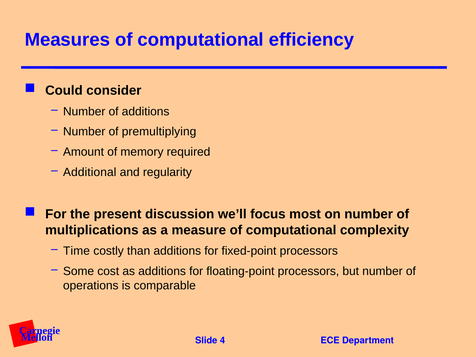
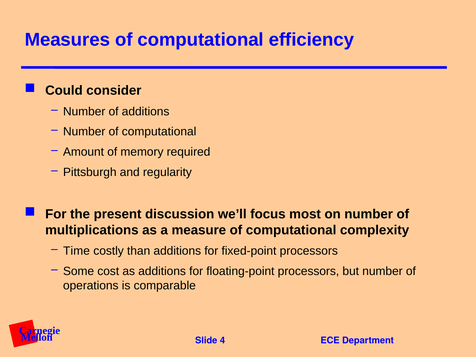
Number of premultiplying: premultiplying -> computational
Additional: Additional -> Pittsburgh
